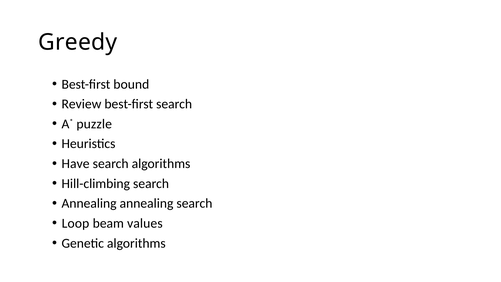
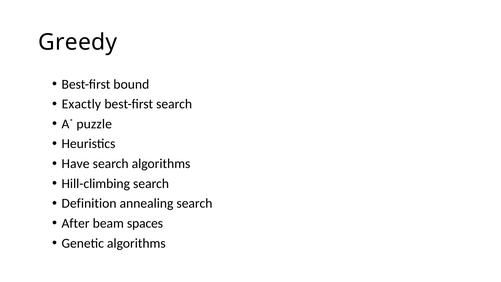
Review: Review -> Exactly
Annealing at (89, 203): Annealing -> Definition
Loop: Loop -> After
values: values -> spaces
